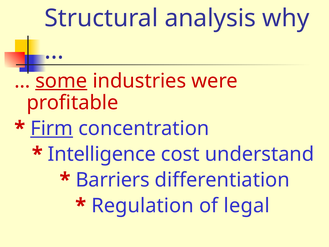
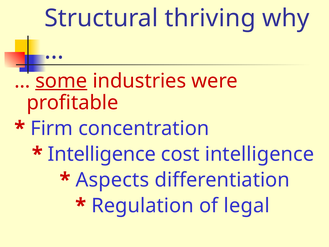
analysis: analysis -> thriving
Firm underline: present -> none
cost understand: understand -> intelligence
Barriers: Barriers -> Aspects
